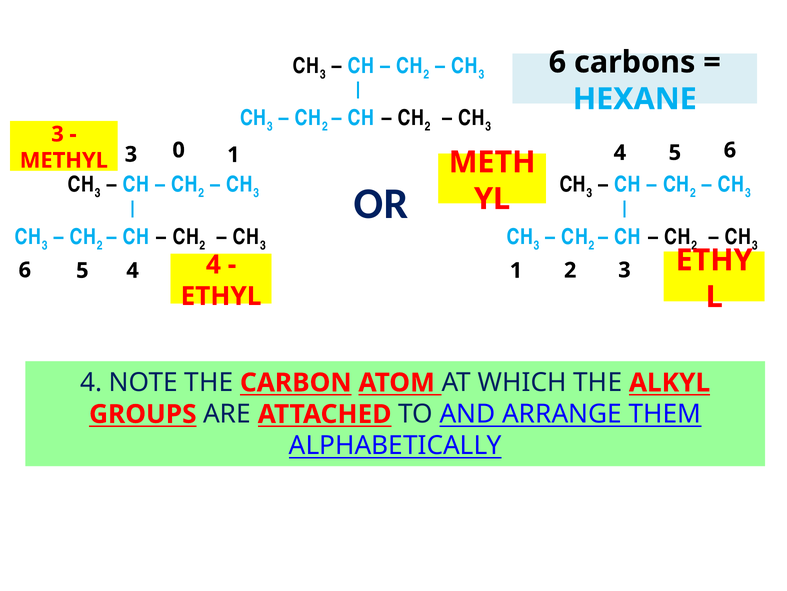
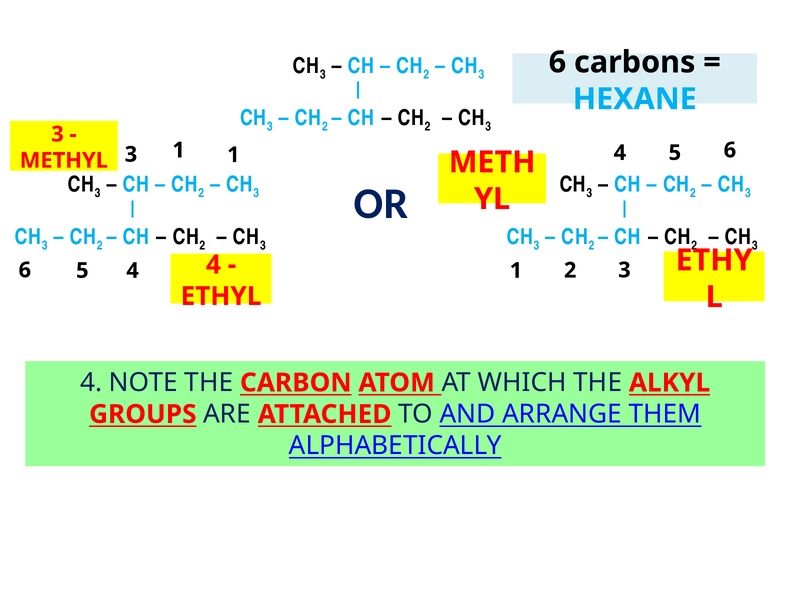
3 0: 0 -> 1
